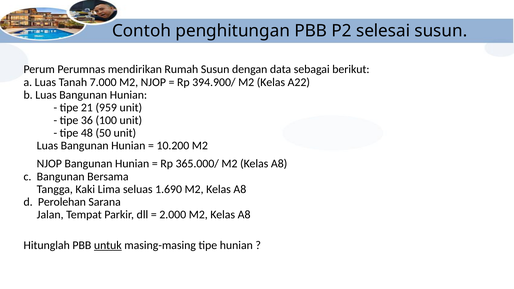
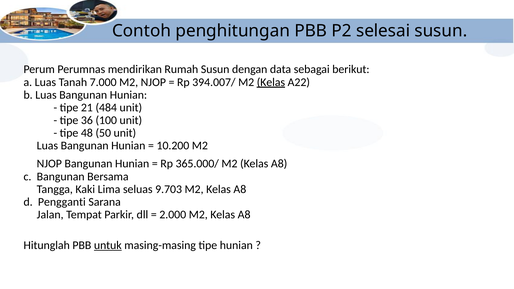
394.900/: 394.900/ -> 394.007/
Kelas at (271, 82) underline: none -> present
959: 959 -> 484
1.690: 1.690 -> 9.703
Perolehan: Perolehan -> Pengganti
